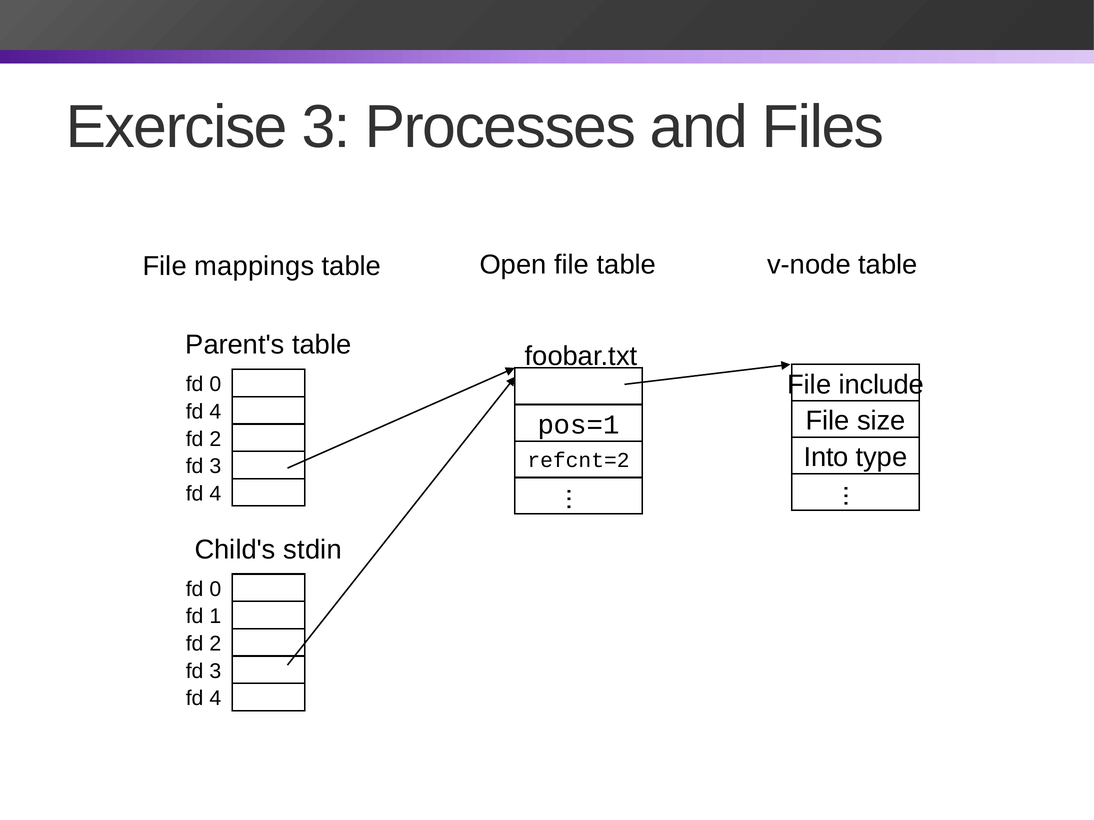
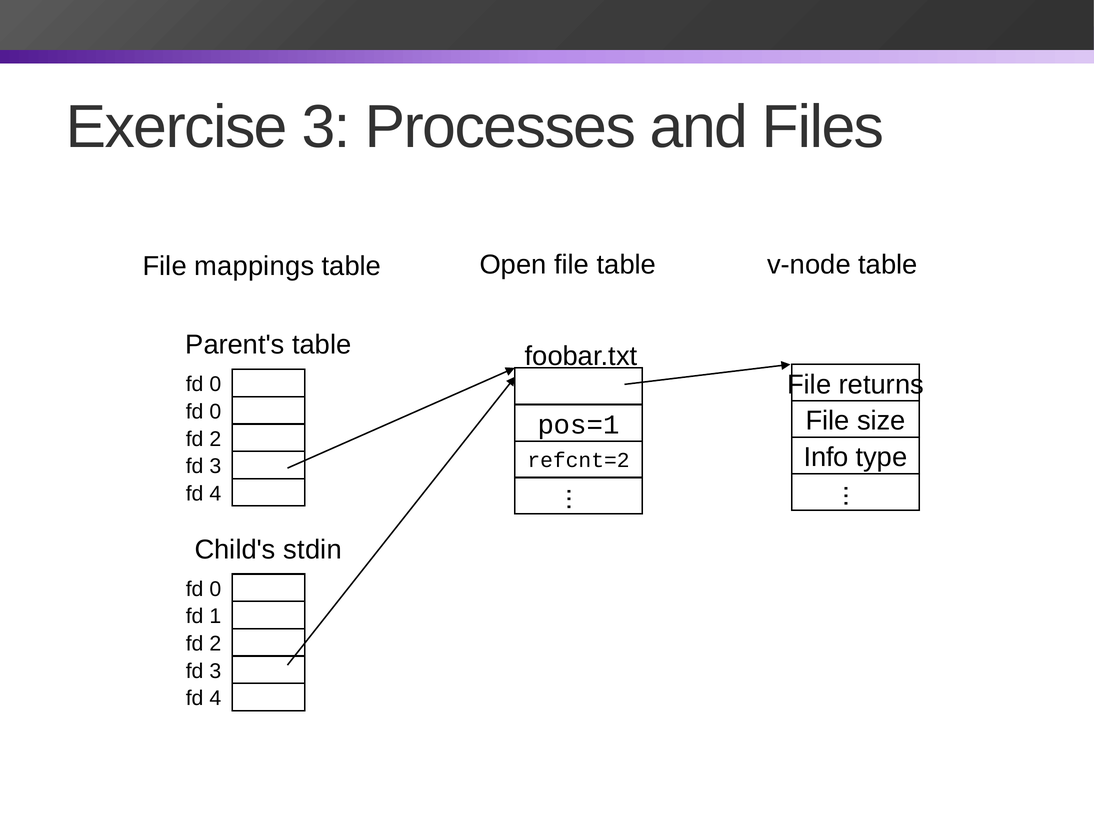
include: include -> returns
4 at (215, 412): 4 -> 0
Into: Into -> Info
